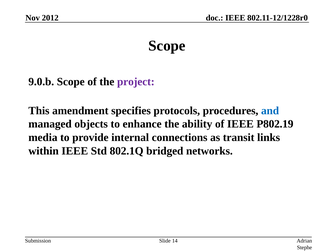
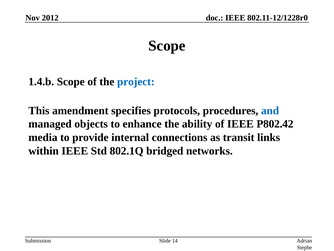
9.0.b: 9.0.b -> 1.4.b
project colour: purple -> blue
P802.19: P802.19 -> P802.42
